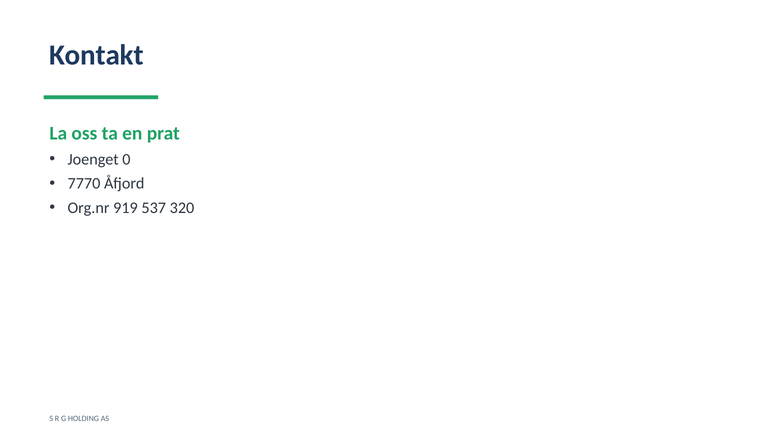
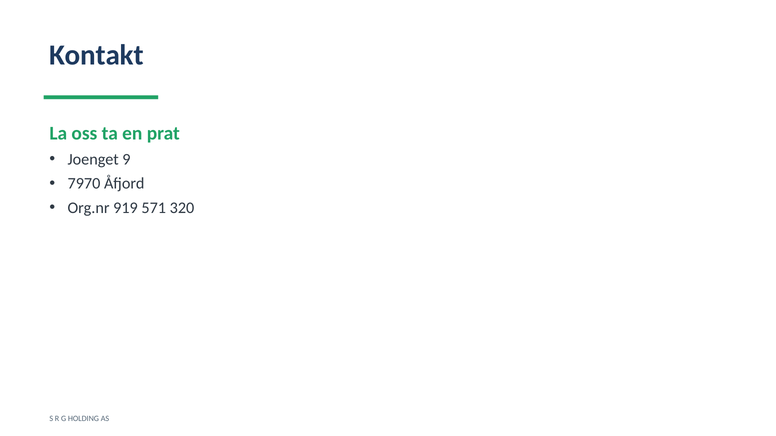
0: 0 -> 9
7770: 7770 -> 7970
537: 537 -> 571
